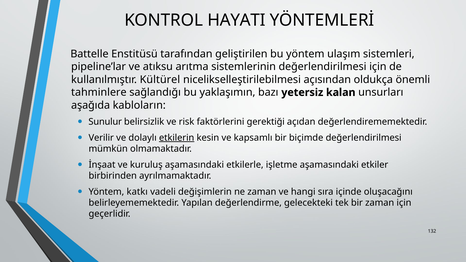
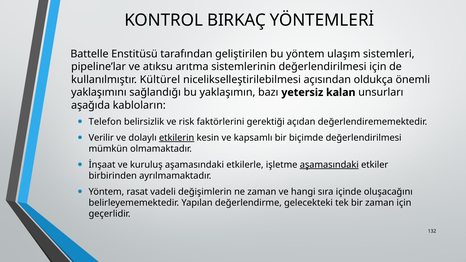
HAYATI: HAYATI -> BIRKAÇ
tahminlere: tahminlere -> yaklaşımını
Sunulur: Sunulur -> Telefon
aşamasındaki at (329, 165) underline: none -> present
katkı: katkı -> rasat
